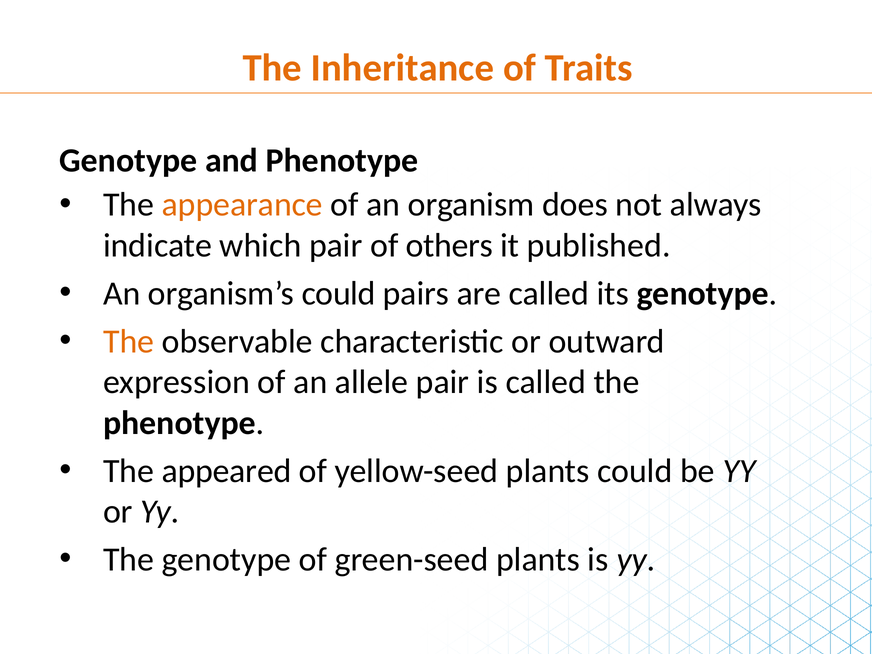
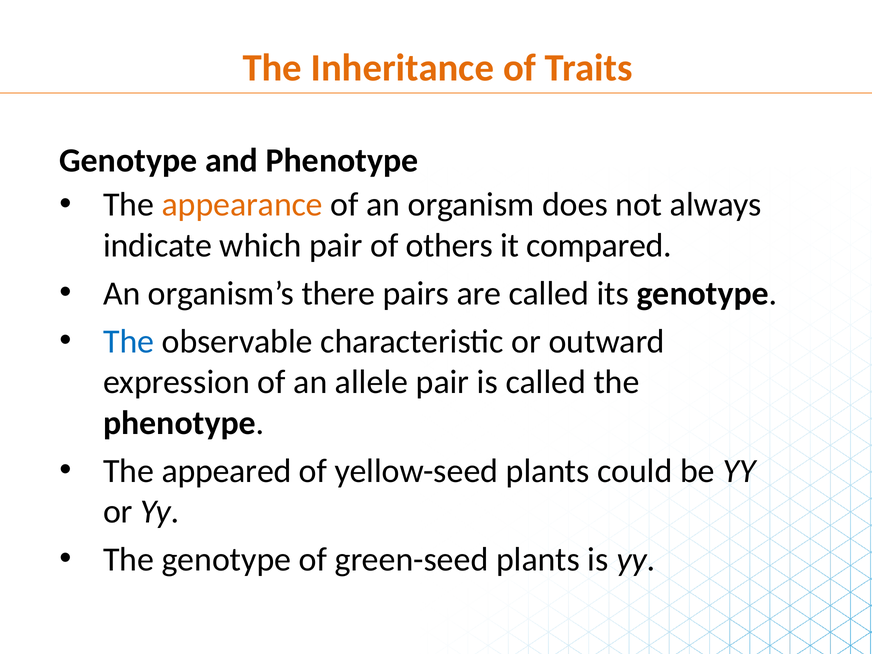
published: published -> compared
organism’s could: could -> there
The at (129, 341) colour: orange -> blue
